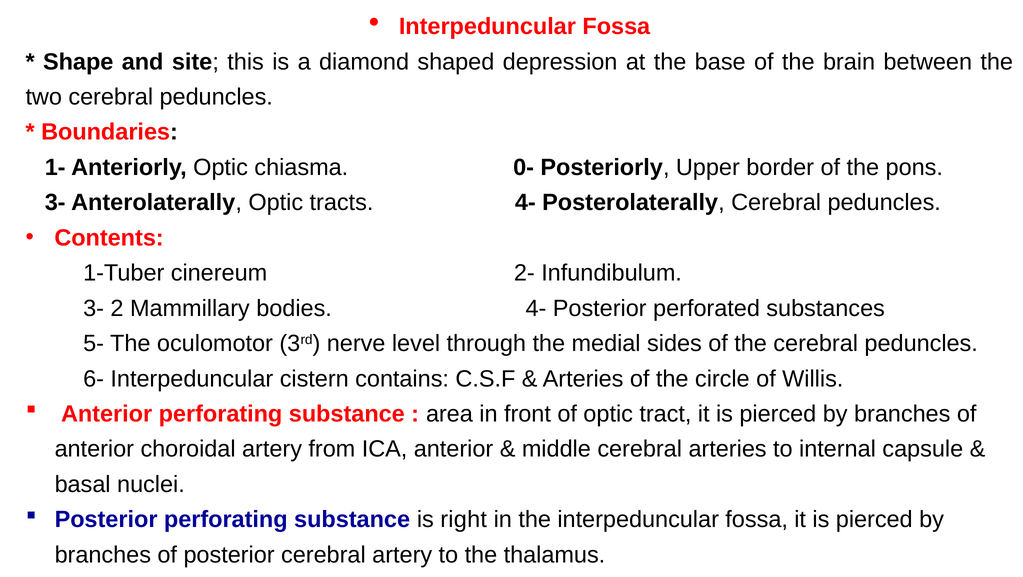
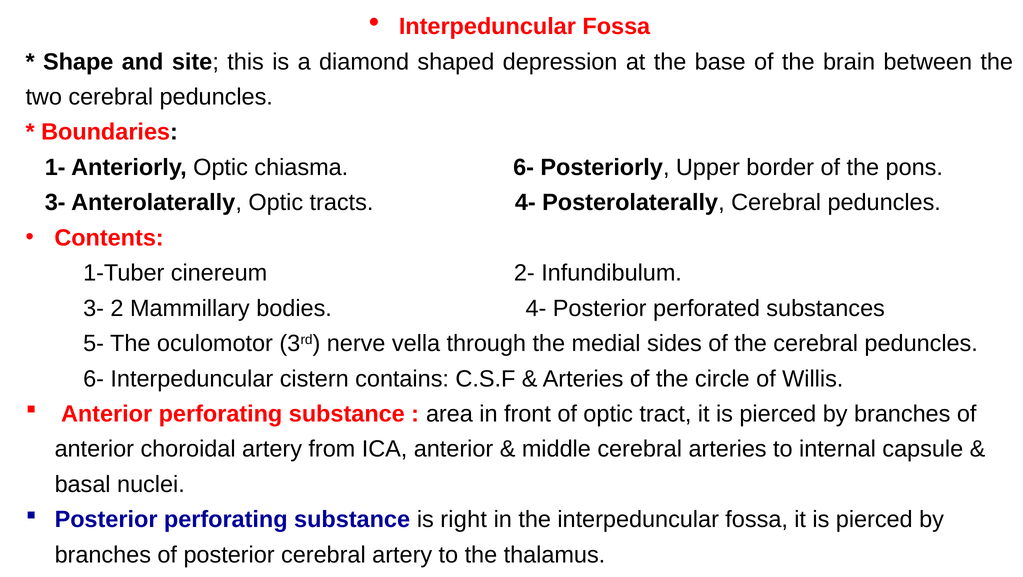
chiasma 0-: 0- -> 6-
level: level -> vella
